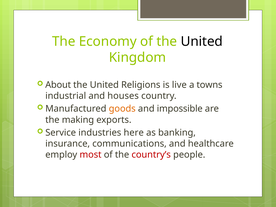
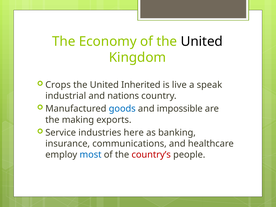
About: About -> Crops
Religions: Religions -> Inherited
towns: towns -> speak
houses: houses -> nations
goods colour: orange -> blue
most colour: red -> blue
